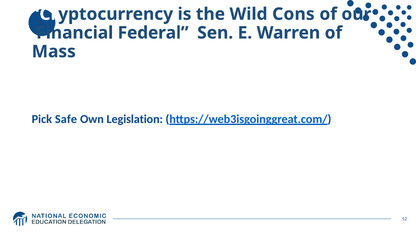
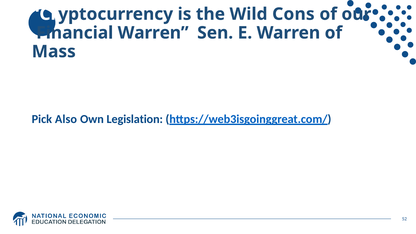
Financial Federal: Federal -> Warren
Safe: Safe -> Also
